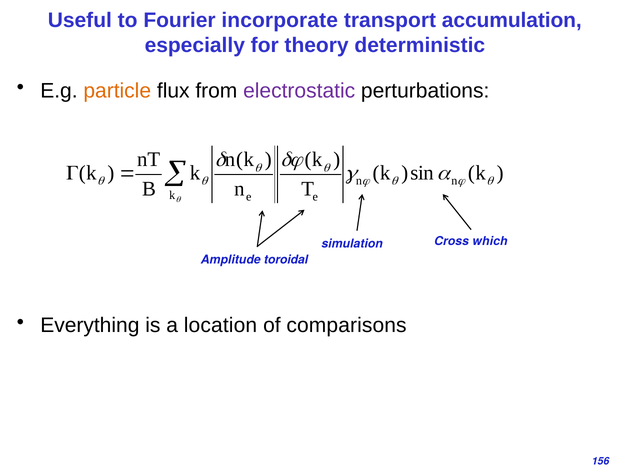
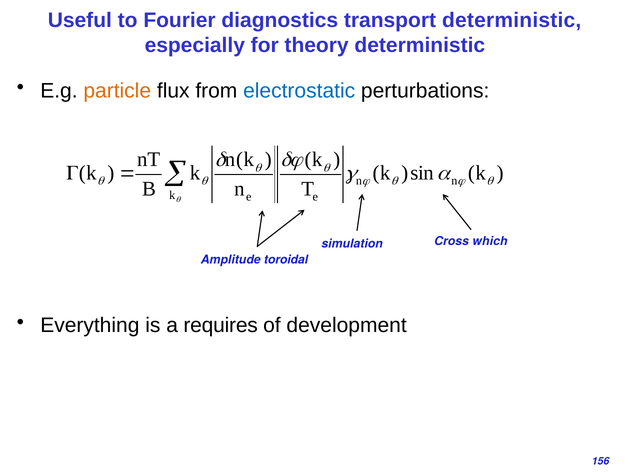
incorporate: incorporate -> diagnostics
transport accumulation: accumulation -> deterministic
electrostatic colour: purple -> blue
location: location -> requires
comparisons: comparisons -> development
